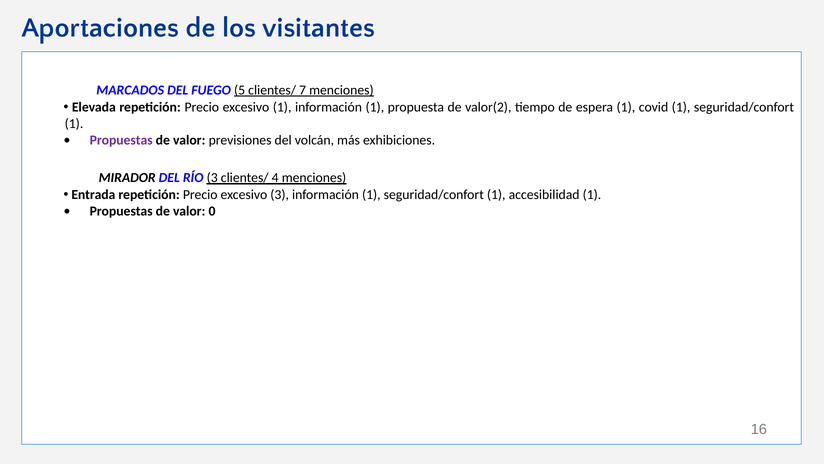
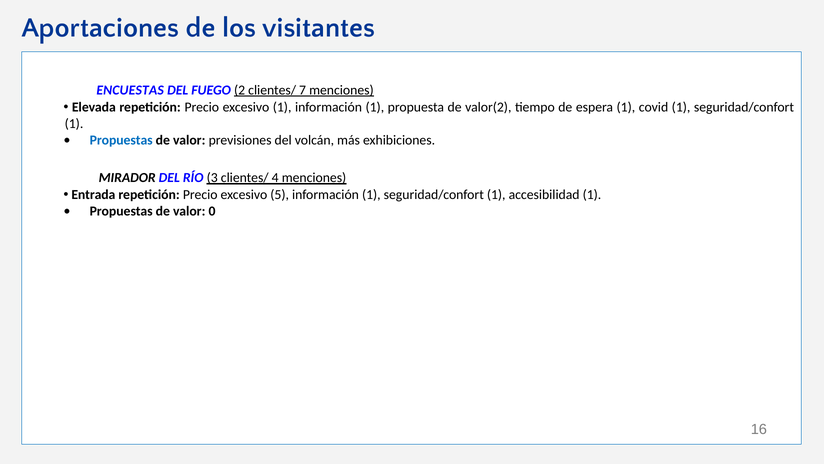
MARCADOS: MARCADOS -> ENCUESTAS
5: 5 -> 2
Propuestas at (121, 140) colour: purple -> blue
excesivo 3: 3 -> 5
